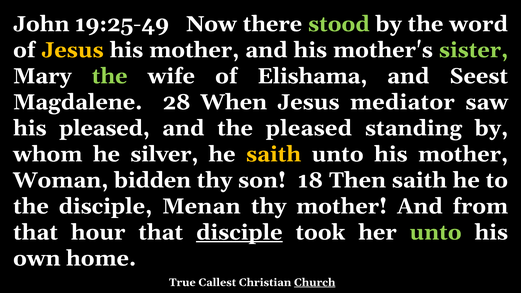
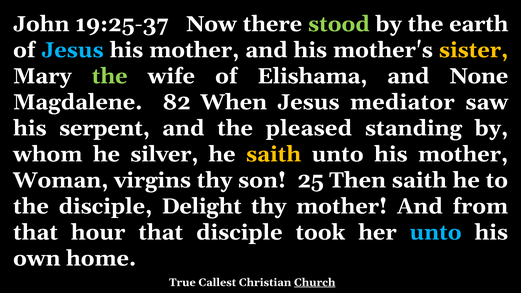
19:25-49: 19:25-49 -> 19:25-37
word: word -> earth
Jesus at (73, 50) colour: yellow -> light blue
sister colour: light green -> yellow
Seest: Seest -> None
28: 28 -> 82
his pleased: pleased -> serpent
bidden: bidden -> virgins
18: 18 -> 25
Menan: Menan -> Delight
disciple at (239, 232) underline: present -> none
unto at (436, 232) colour: light green -> light blue
